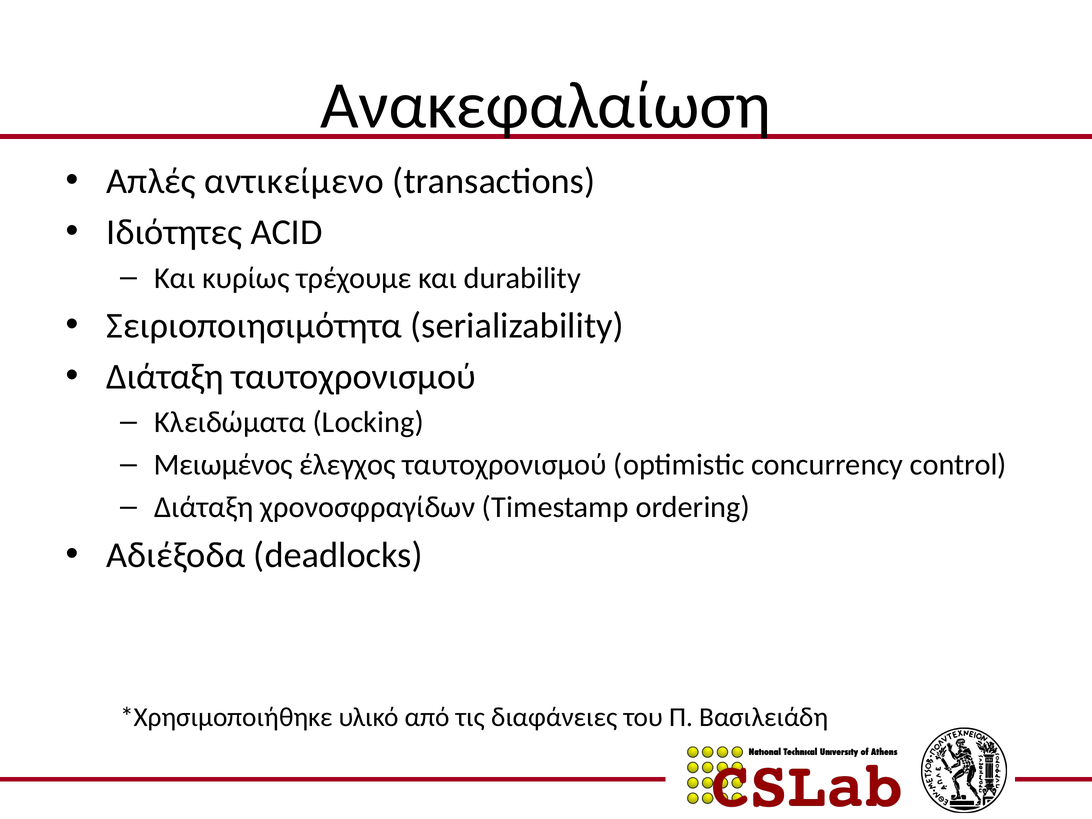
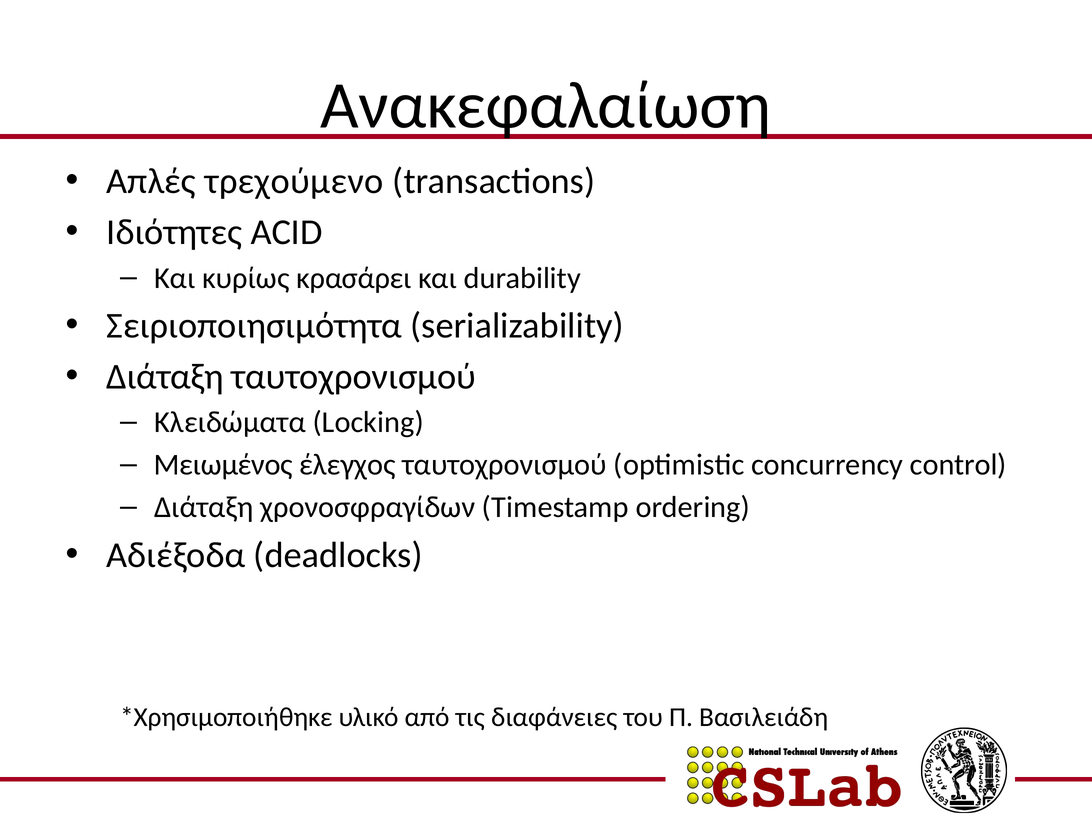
αντικείμενο: αντικείμενο -> τρεχούμενο
τρέχουμε: τρέχουμε -> κρασάρει
